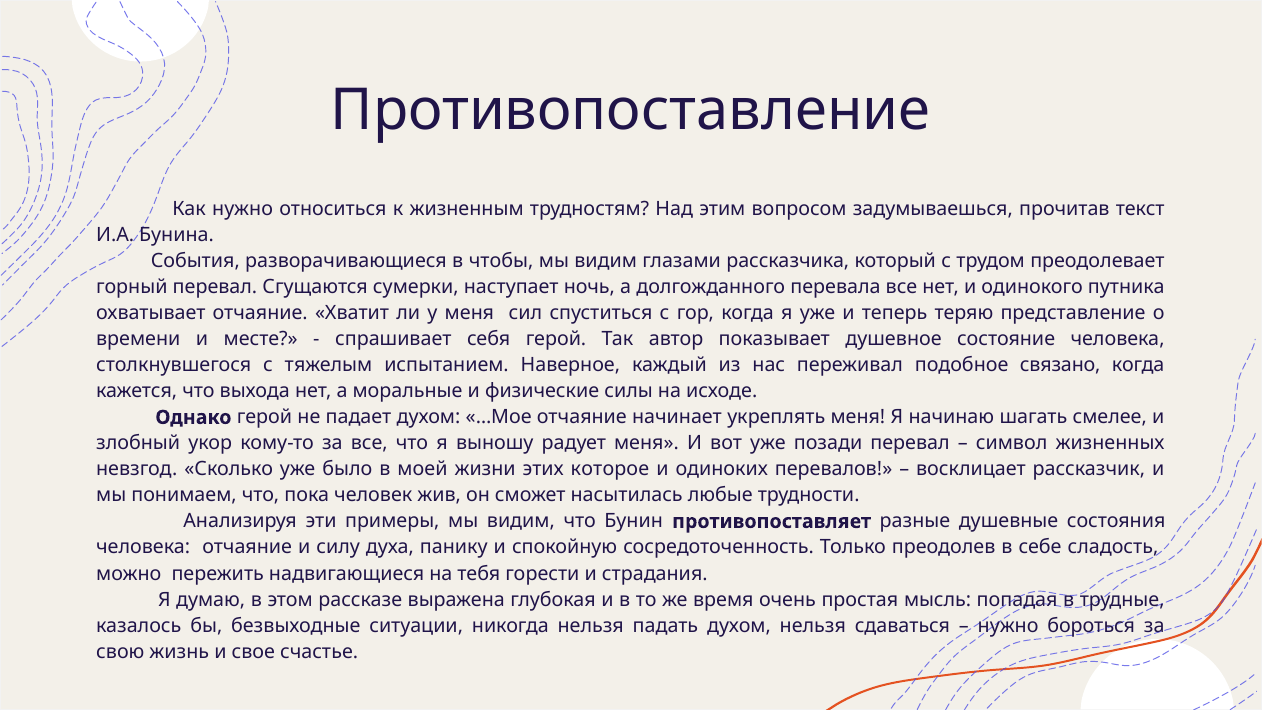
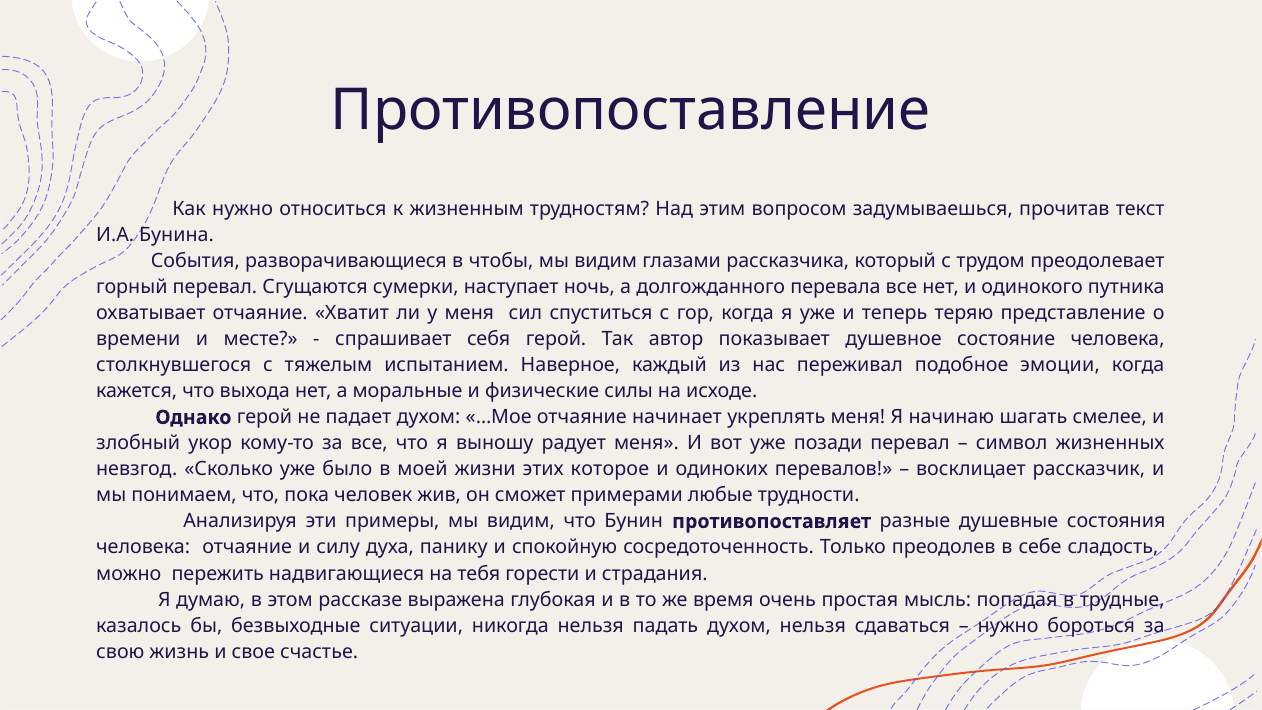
связано: связано -> эмоции
насытилась: насытилась -> примерами
